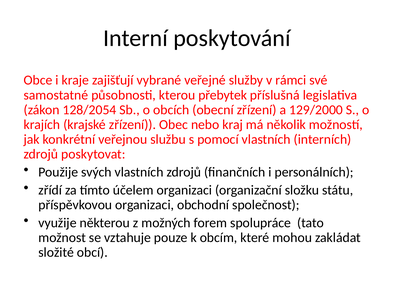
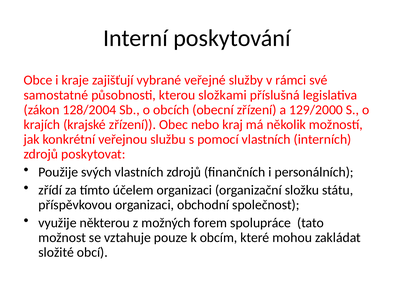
přebytek: přebytek -> složkami
128/2054: 128/2054 -> 128/2004
